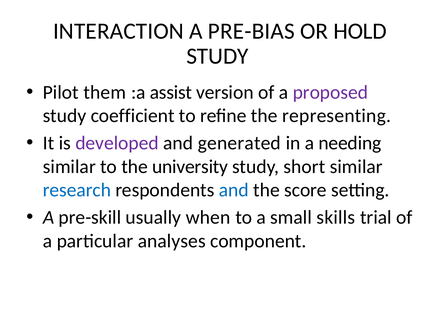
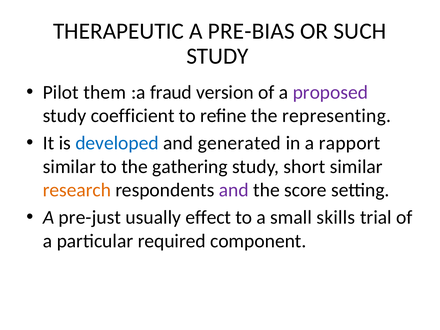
INTERACTION: INTERACTION -> THERAPEUTIC
HOLD: HOLD -> SUCH
assist: assist -> fraud
developed colour: purple -> blue
needing: needing -> rapport
university: university -> gathering
research colour: blue -> orange
and at (234, 190) colour: blue -> purple
pre-skill: pre-skill -> pre-just
when: when -> effect
analyses: analyses -> required
